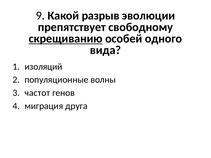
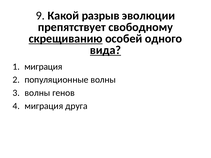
вида underline: none -> present
изоляций at (43, 67): изоляций -> миграция
частот at (37, 93): частот -> волны
